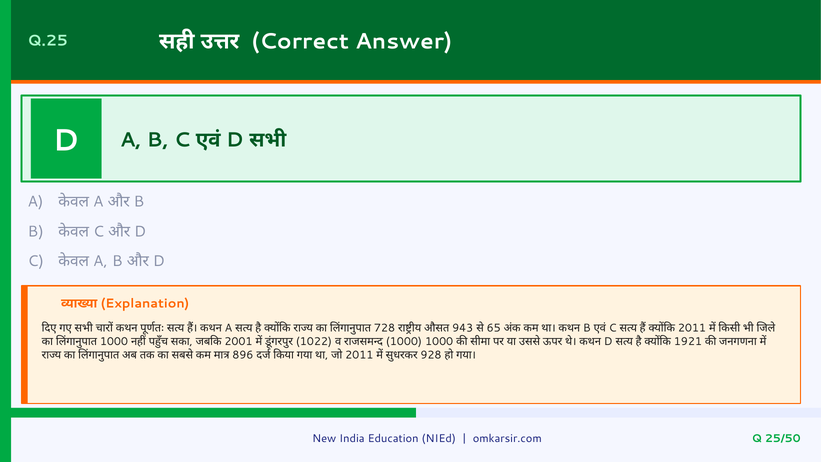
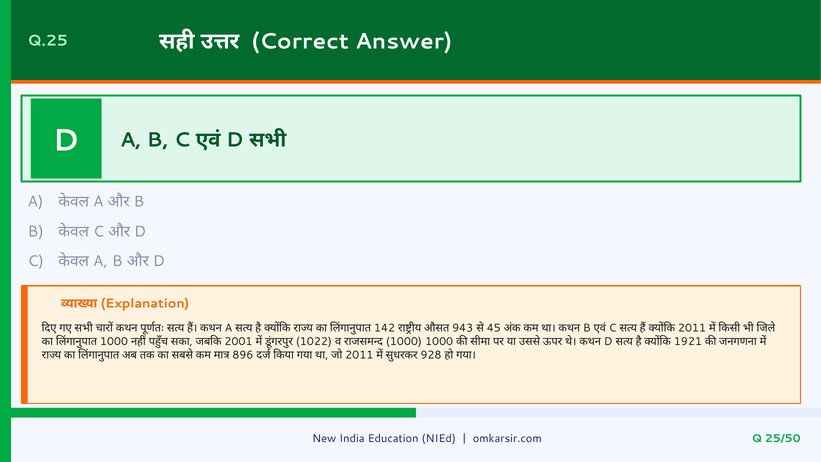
728: 728 -> 142
65: 65 -> 45
